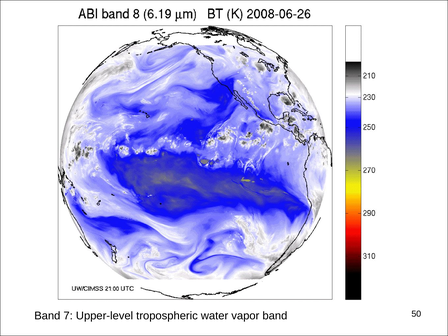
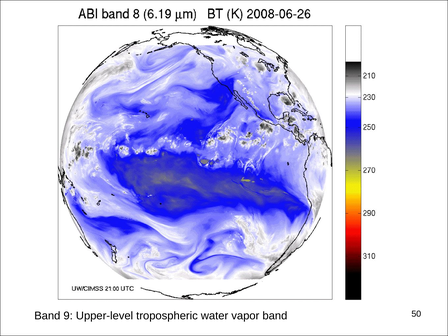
7: 7 -> 9
